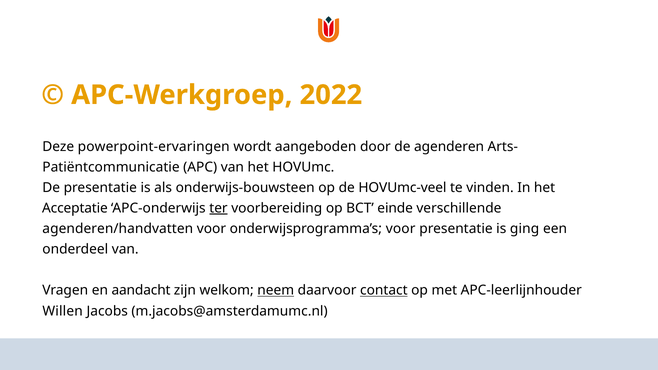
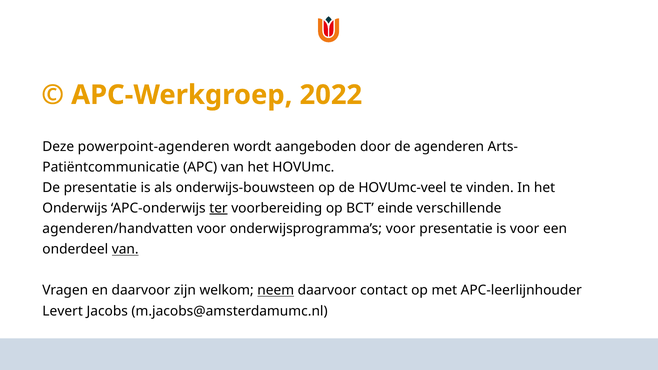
powerpoint-ervaringen: powerpoint-ervaringen -> powerpoint-agenderen
Acceptatie: Acceptatie -> Onderwijs
is ging: ging -> voor
van at (125, 249) underline: none -> present
en aandacht: aandacht -> daarvoor
contact underline: present -> none
Willen: Willen -> Levert
